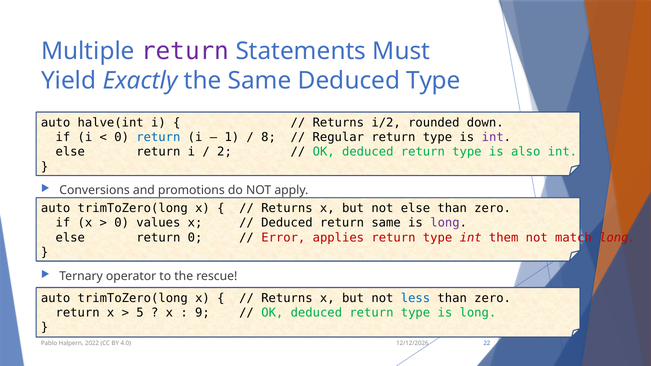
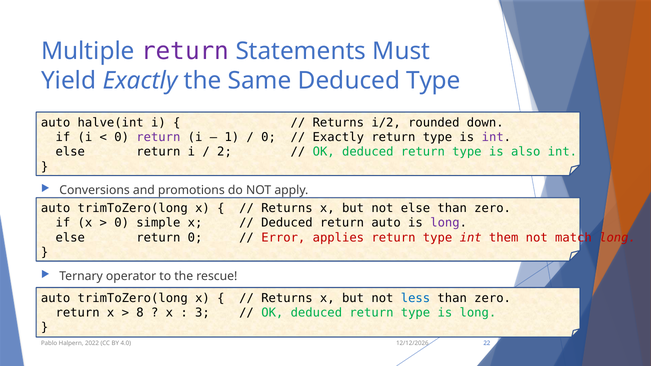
return at (158, 137) colour: blue -> purple
8 at (269, 137): 8 -> 0
Regular at (338, 137): Regular -> Exactly
values: values -> simple
return same: same -> auto
5: 5 -> 8
9: 9 -> 3
